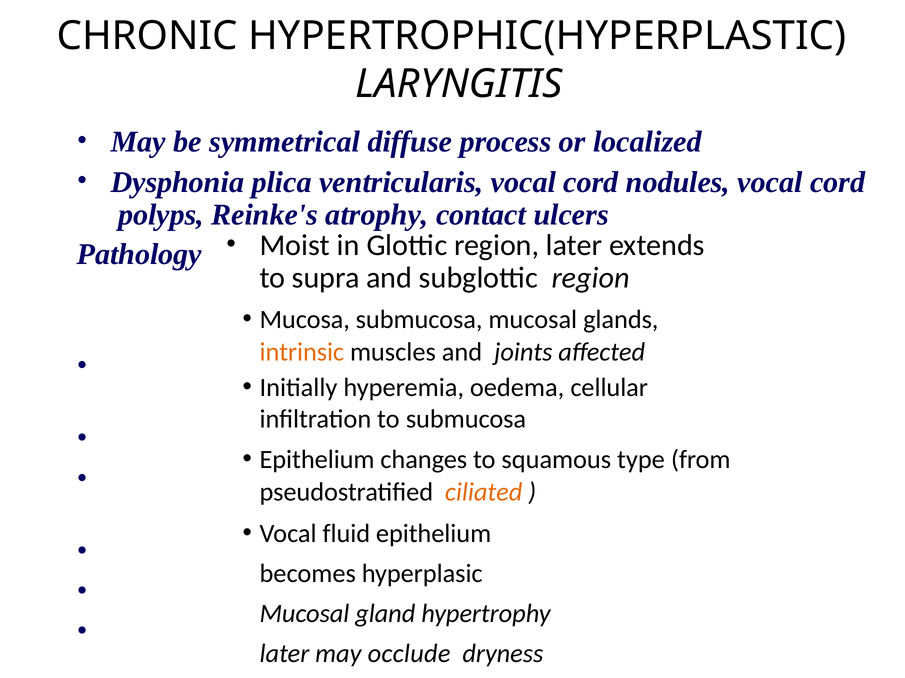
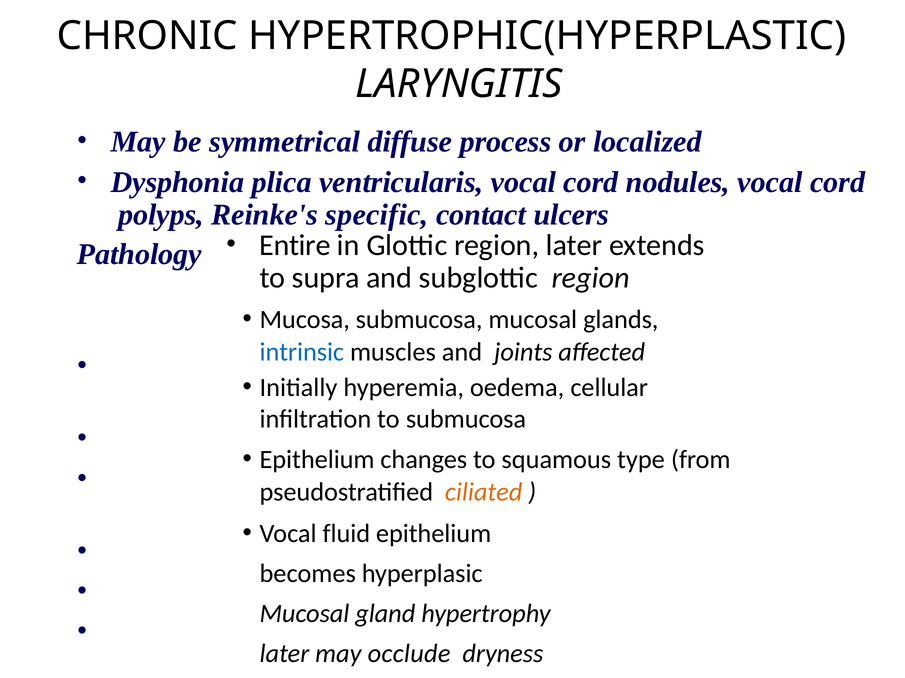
atrophy: atrophy -> specific
Moist: Moist -> Entire
intrinsic colour: orange -> blue
